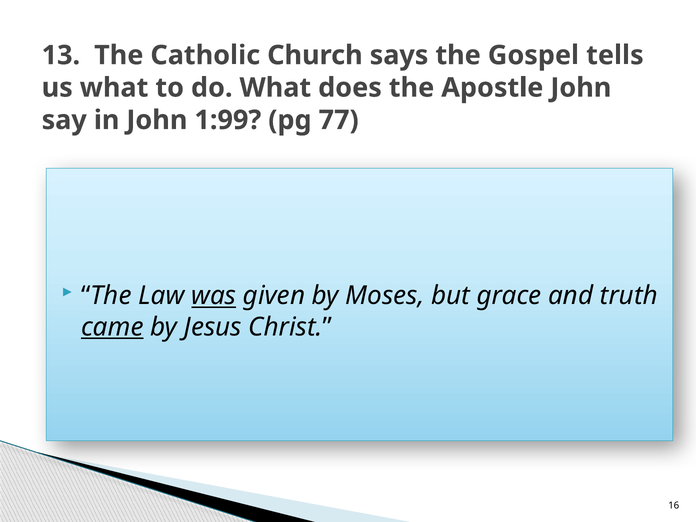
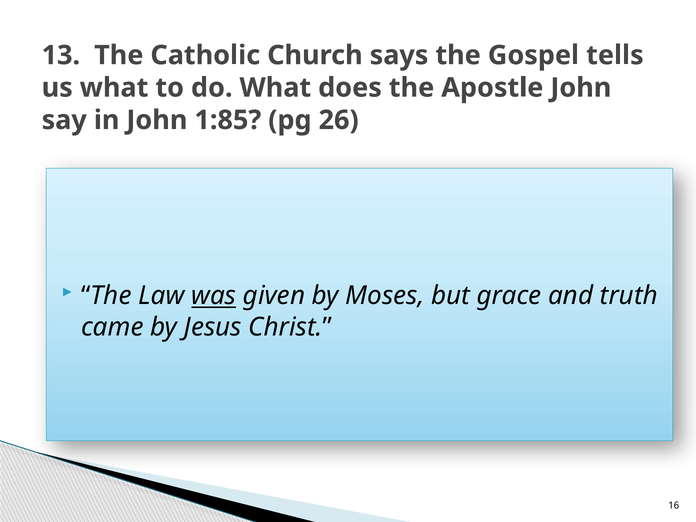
1:99: 1:99 -> 1:85
77: 77 -> 26
came underline: present -> none
